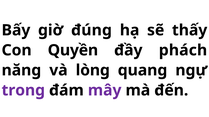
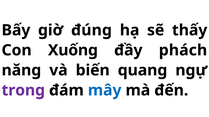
Quyền: Quyền -> Xuống
lòng: lòng -> biến
mây colour: purple -> blue
